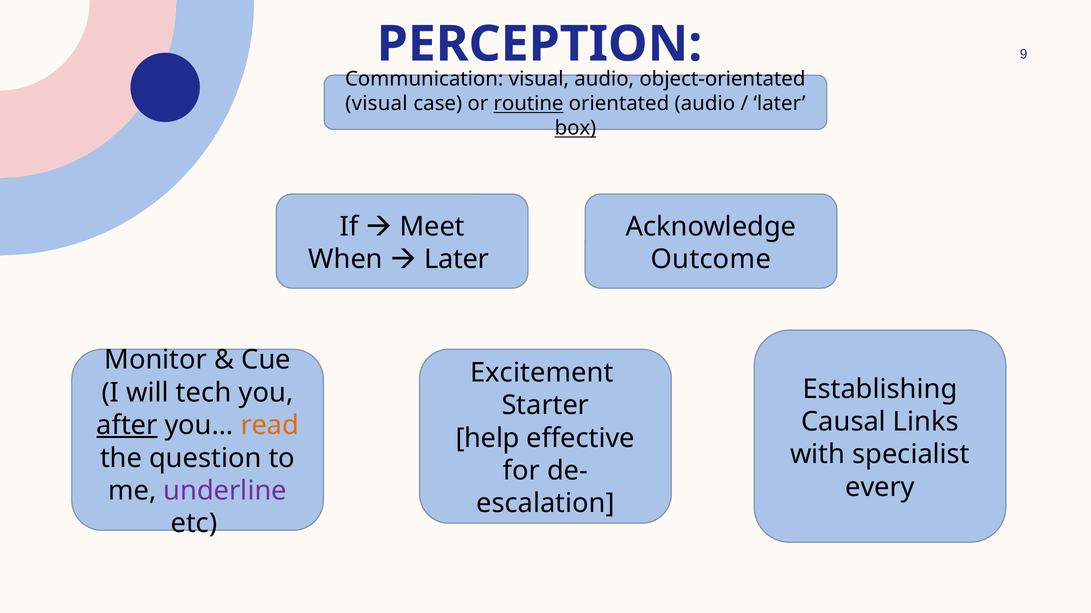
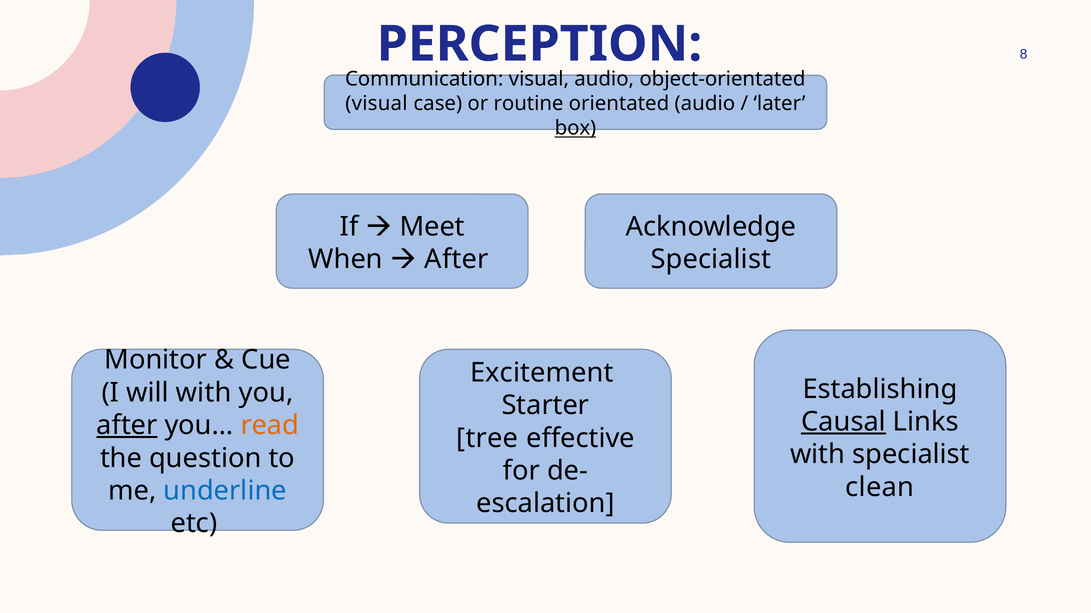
9: 9 -> 8
routine underline: present -> none
Later at (457, 260): Later -> After
Outcome at (711, 260): Outcome -> Specialist
will tech: tech -> with
Causal underline: none -> present
help: help -> tree
every: every -> clean
underline colour: purple -> blue
